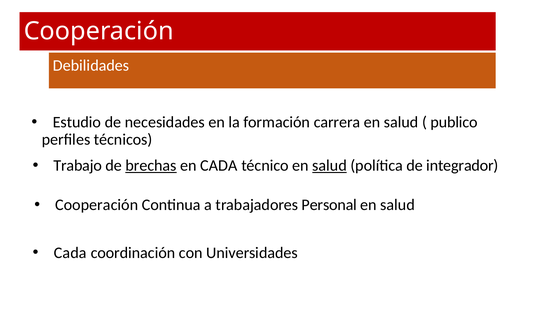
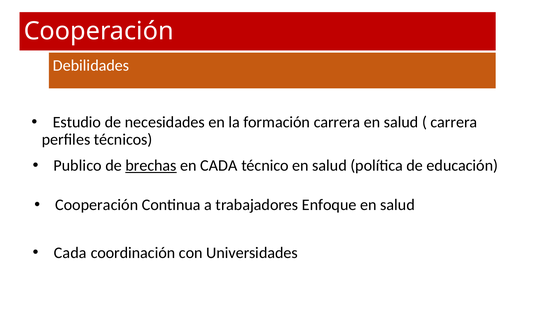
publico at (454, 122): publico -> carrera
Trabajo: Trabajo -> Publico
salud at (330, 166) underline: present -> none
integrador: integrador -> educación
Personal: Personal -> Enfoque
